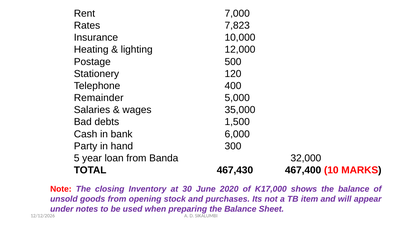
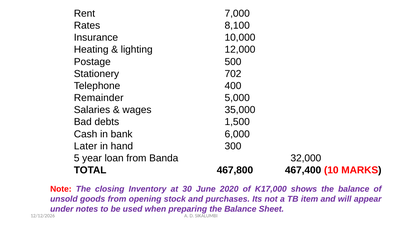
7,823: 7,823 -> 8,100
120: 120 -> 702
Party: Party -> Later
467,430: 467,430 -> 467,800
